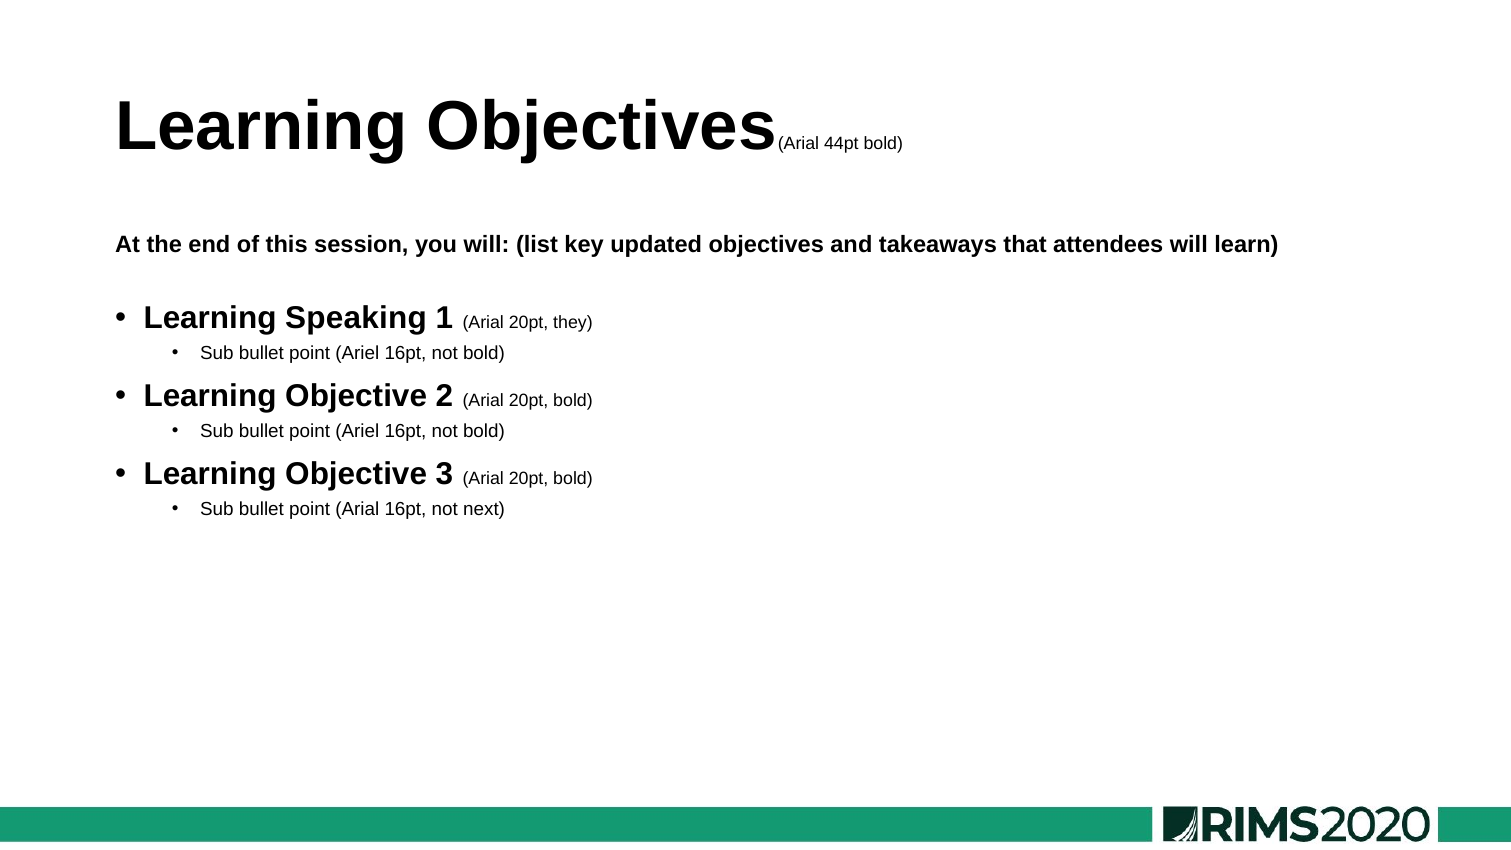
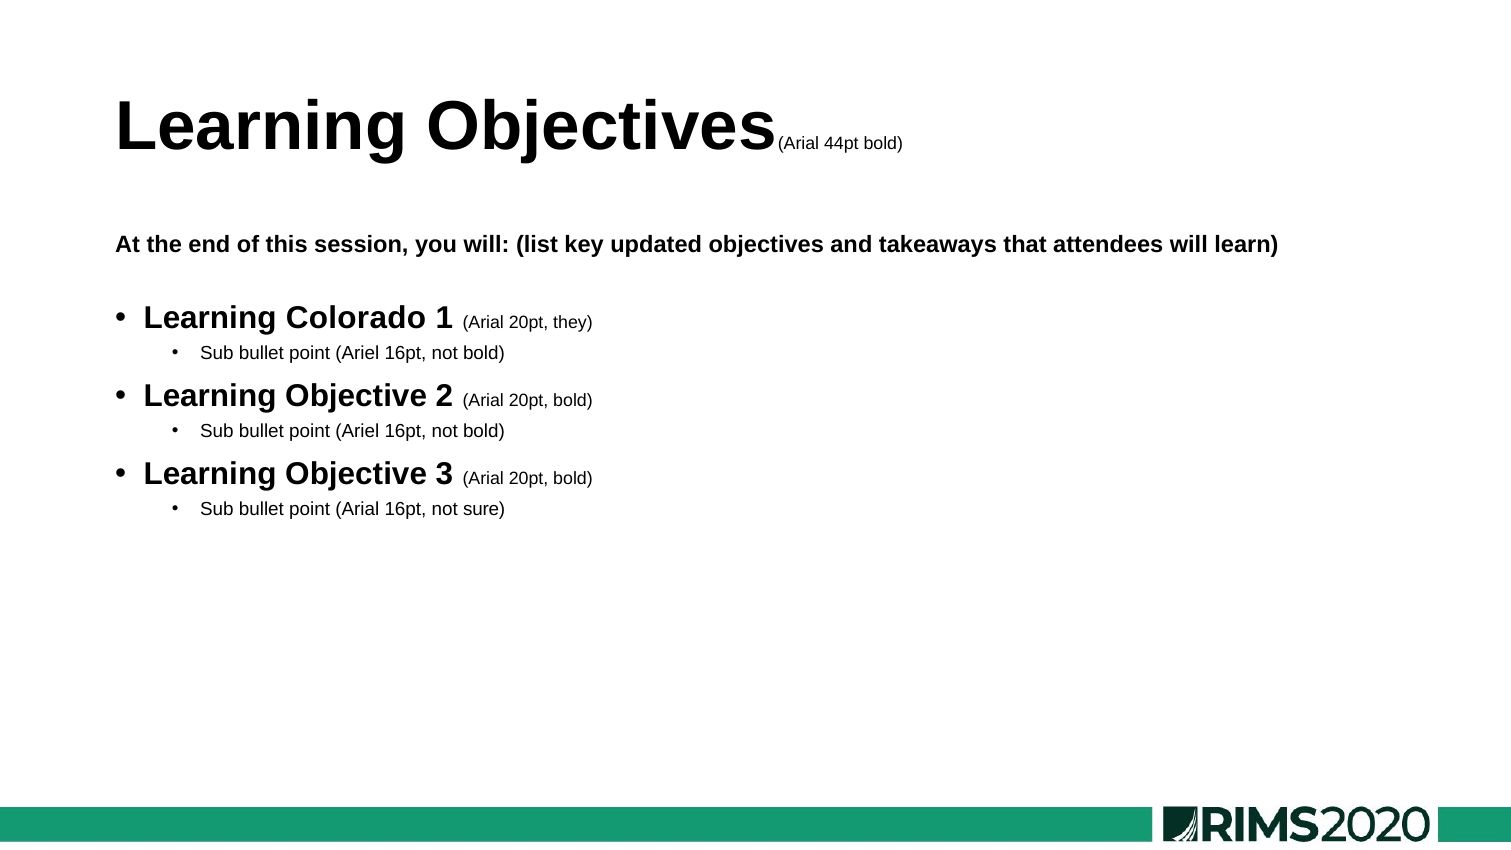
Speaking: Speaking -> Colorado
next: next -> sure
